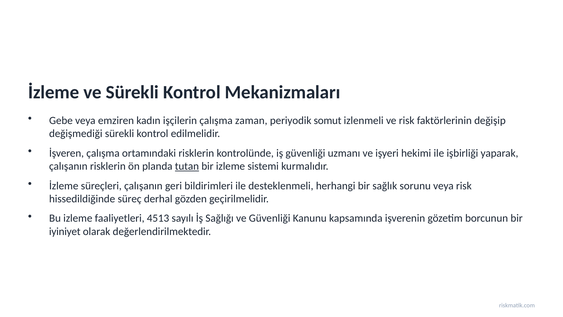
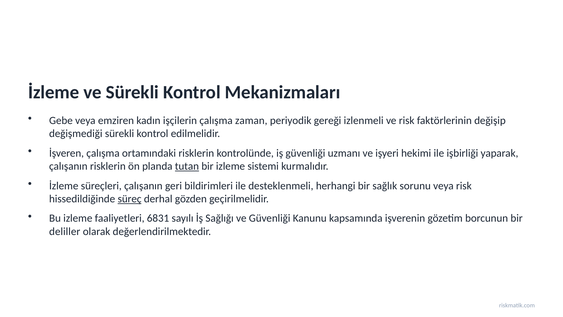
somut: somut -> gereği
süreç underline: none -> present
4513: 4513 -> 6831
iyiniyet: iyiniyet -> deliller
